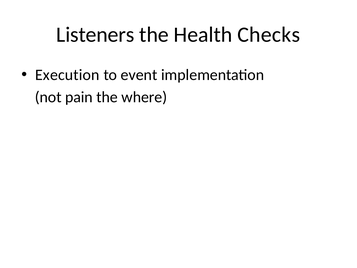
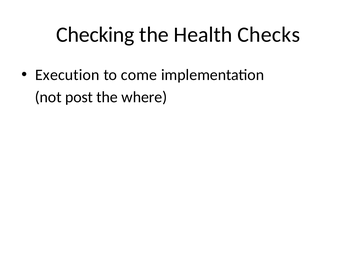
Listeners: Listeners -> Checking
event: event -> come
pain: pain -> post
